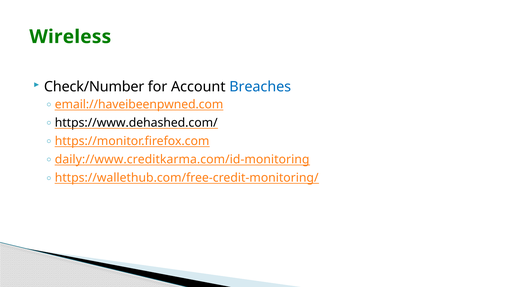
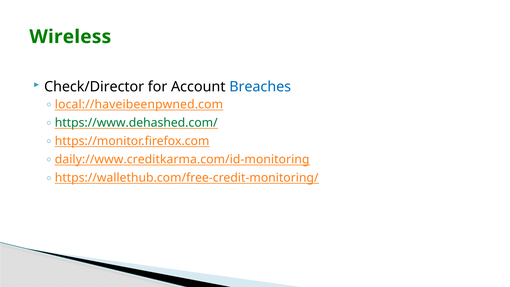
Check/Number: Check/Number -> Check/Director
email://haveibeenpwned.com: email://haveibeenpwned.com -> local://haveibeenpwned.com
https://www.dehashed.com/ colour: black -> green
